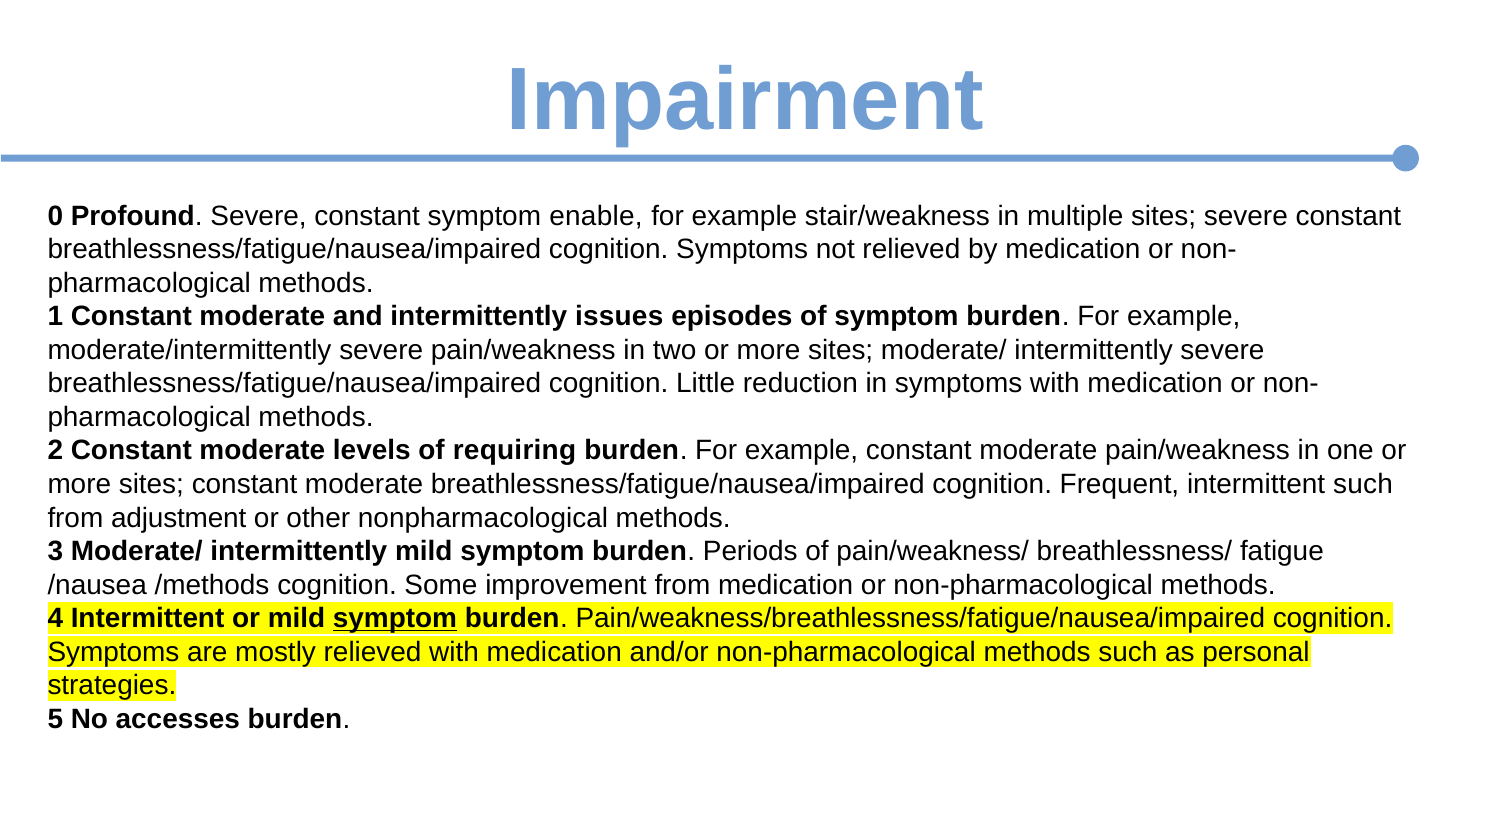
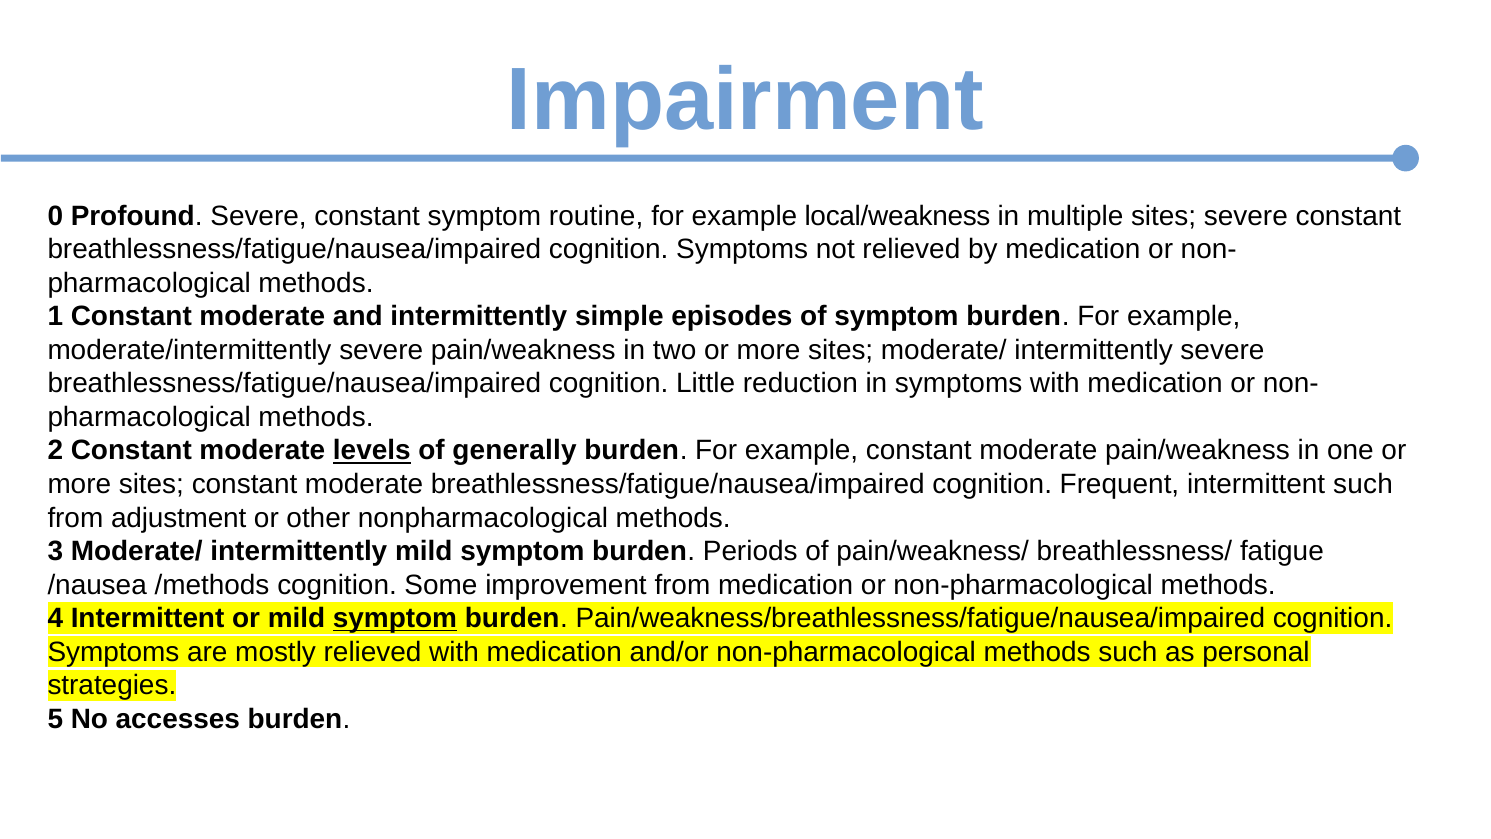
enable: enable -> routine
stair/weakness: stair/weakness -> local/weakness
issues: issues -> simple
levels underline: none -> present
requiring: requiring -> generally
